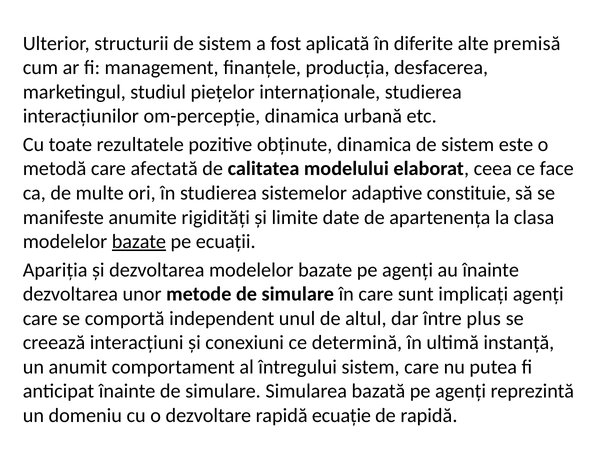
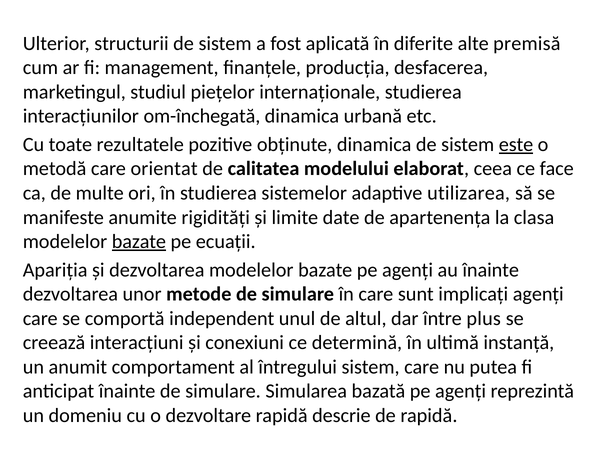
om-percepţie: om-percepţie -> om-închegată
este underline: none -> present
afectată: afectată -> orientat
constituie: constituie -> utilizarea
ecuaţie: ecuaţie -> descrie
